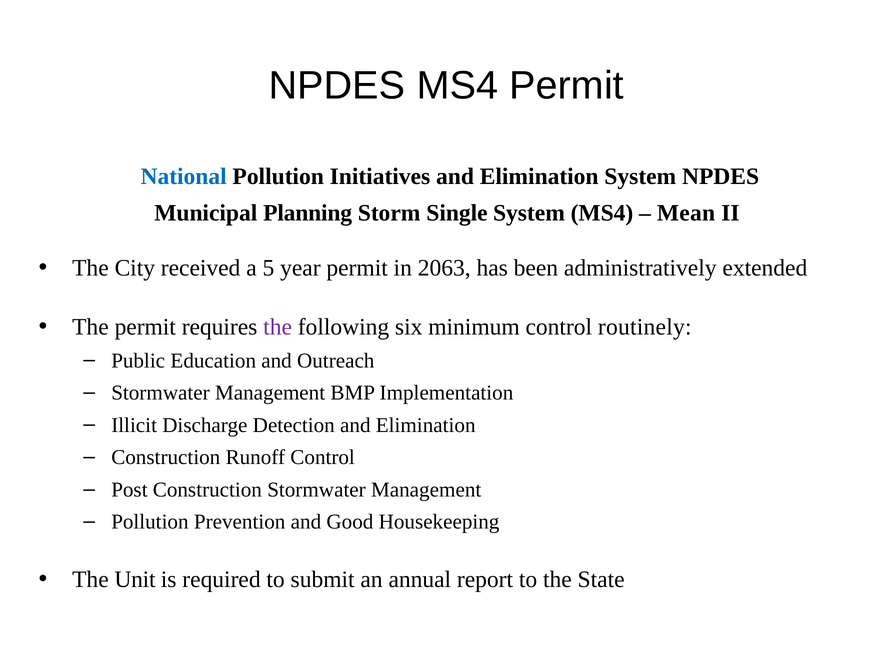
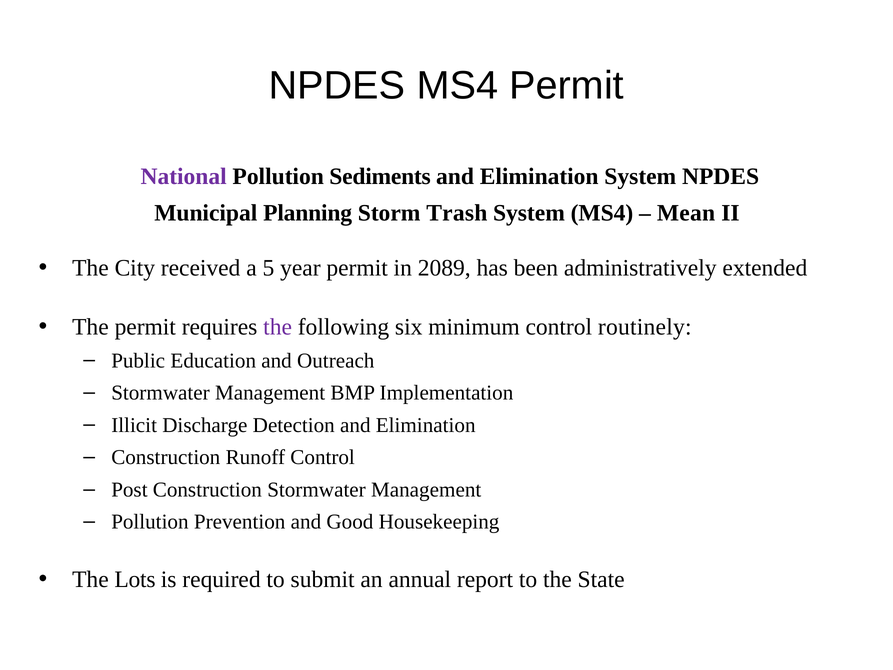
National colour: blue -> purple
Initiatives: Initiatives -> Sediments
Single: Single -> Trash
2063: 2063 -> 2089
Unit: Unit -> Lots
